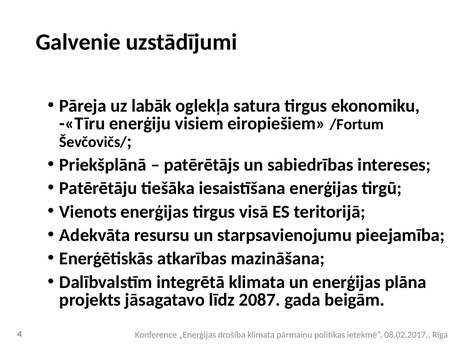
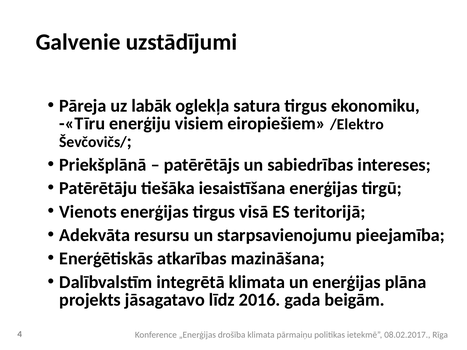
/Fortum: /Fortum -> /Elektro
2087: 2087 -> 2016
